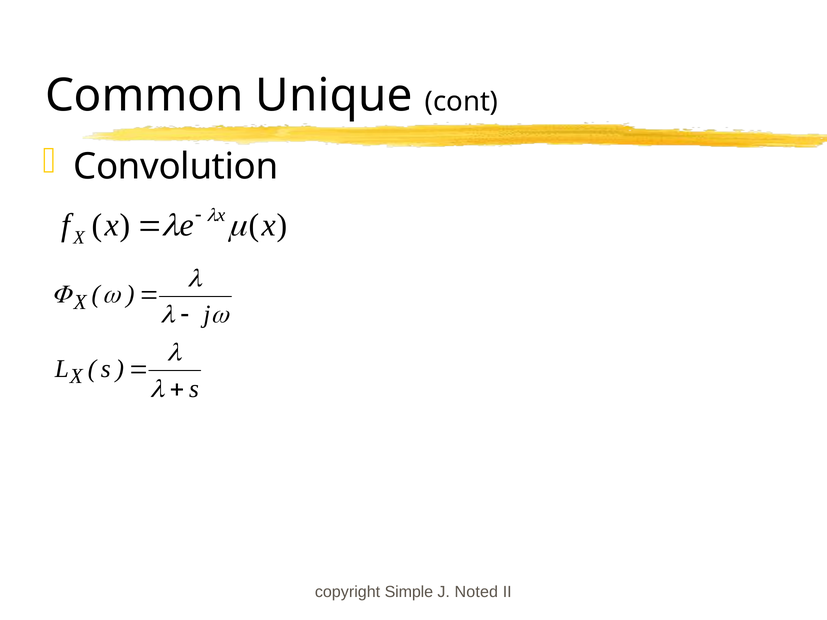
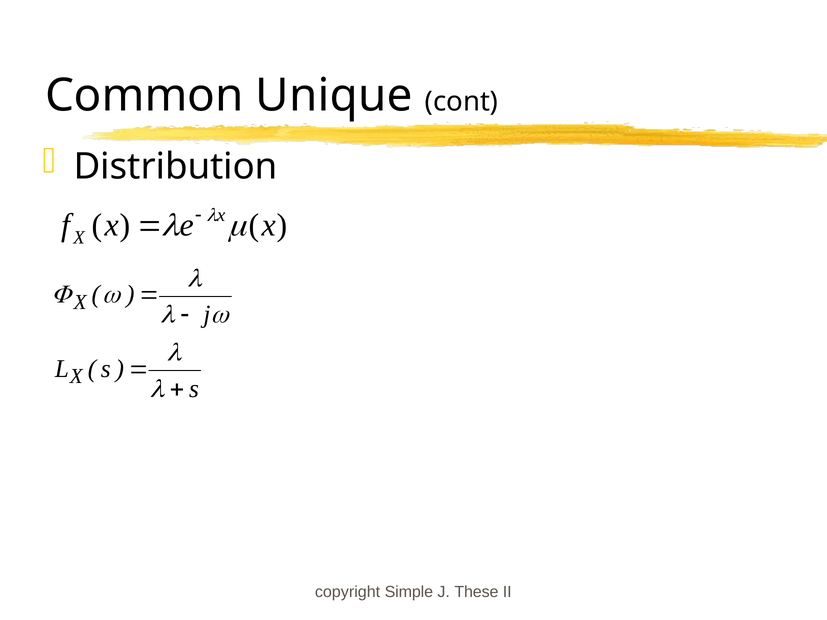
Convolution: Convolution -> Distribution
Noted: Noted -> These
